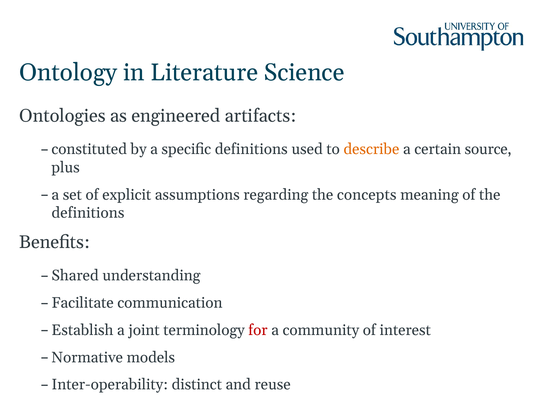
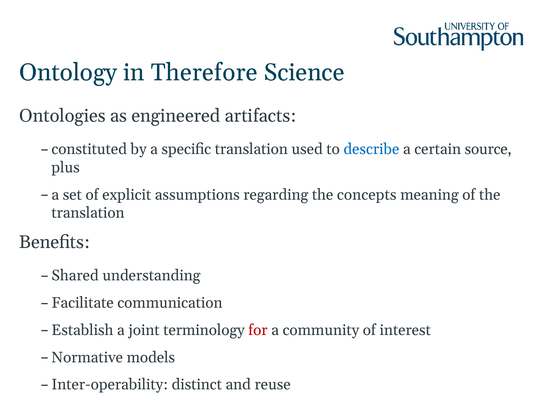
Literature: Literature -> Therefore
specific definitions: definitions -> translation
describe colour: orange -> blue
definitions at (88, 213): definitions -> translation
